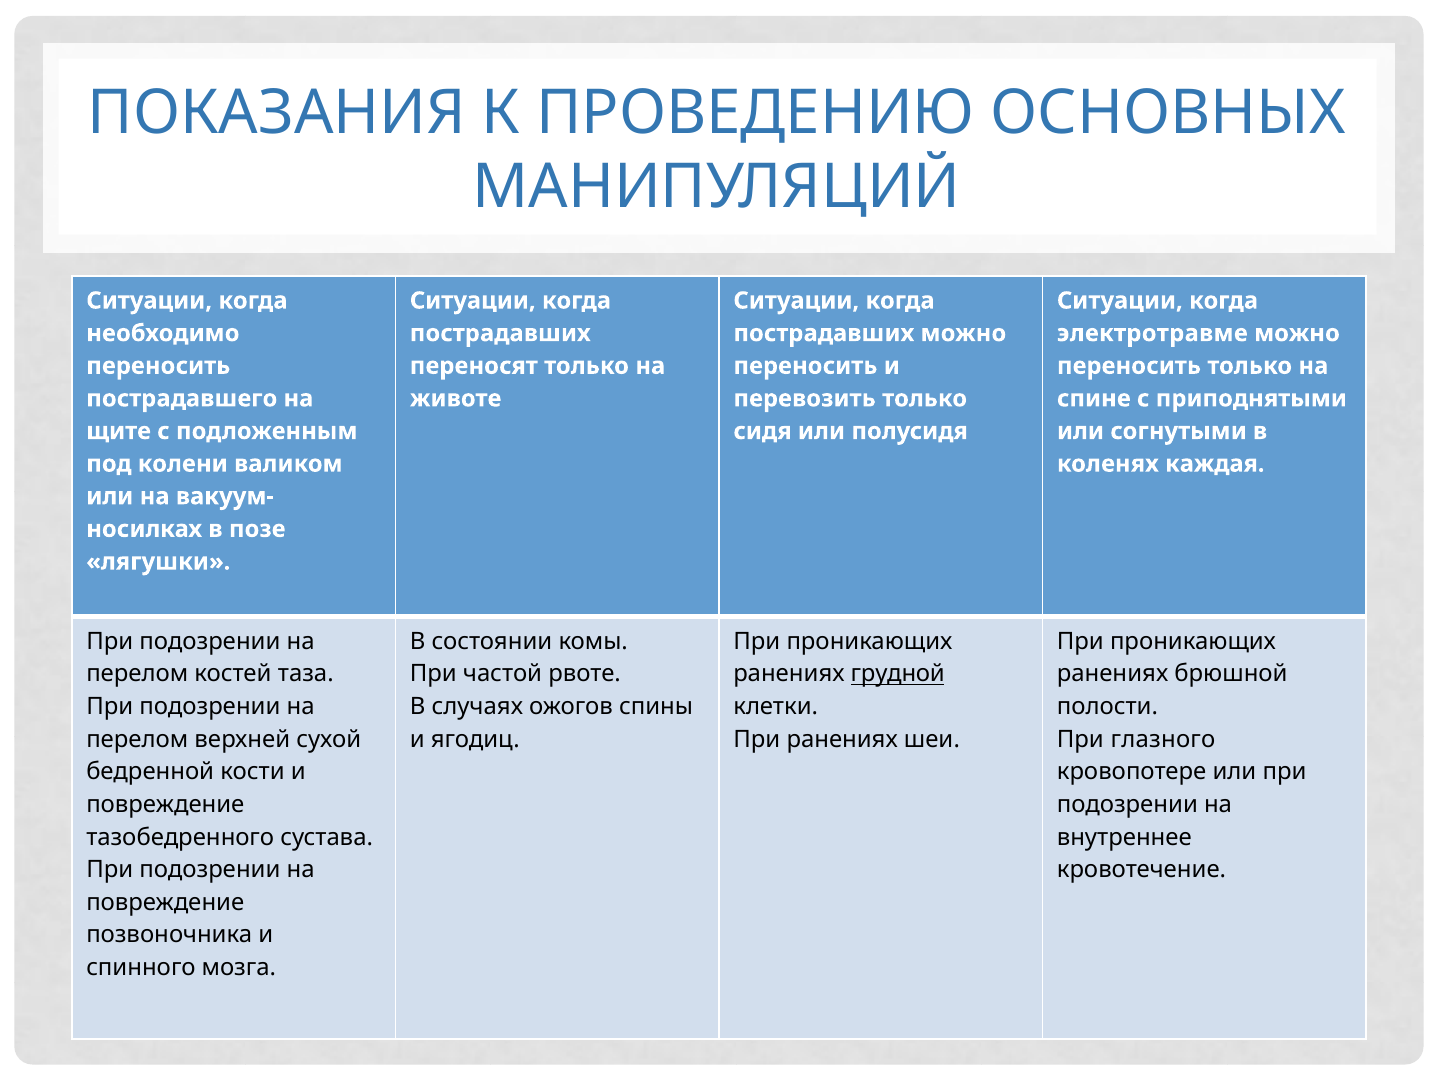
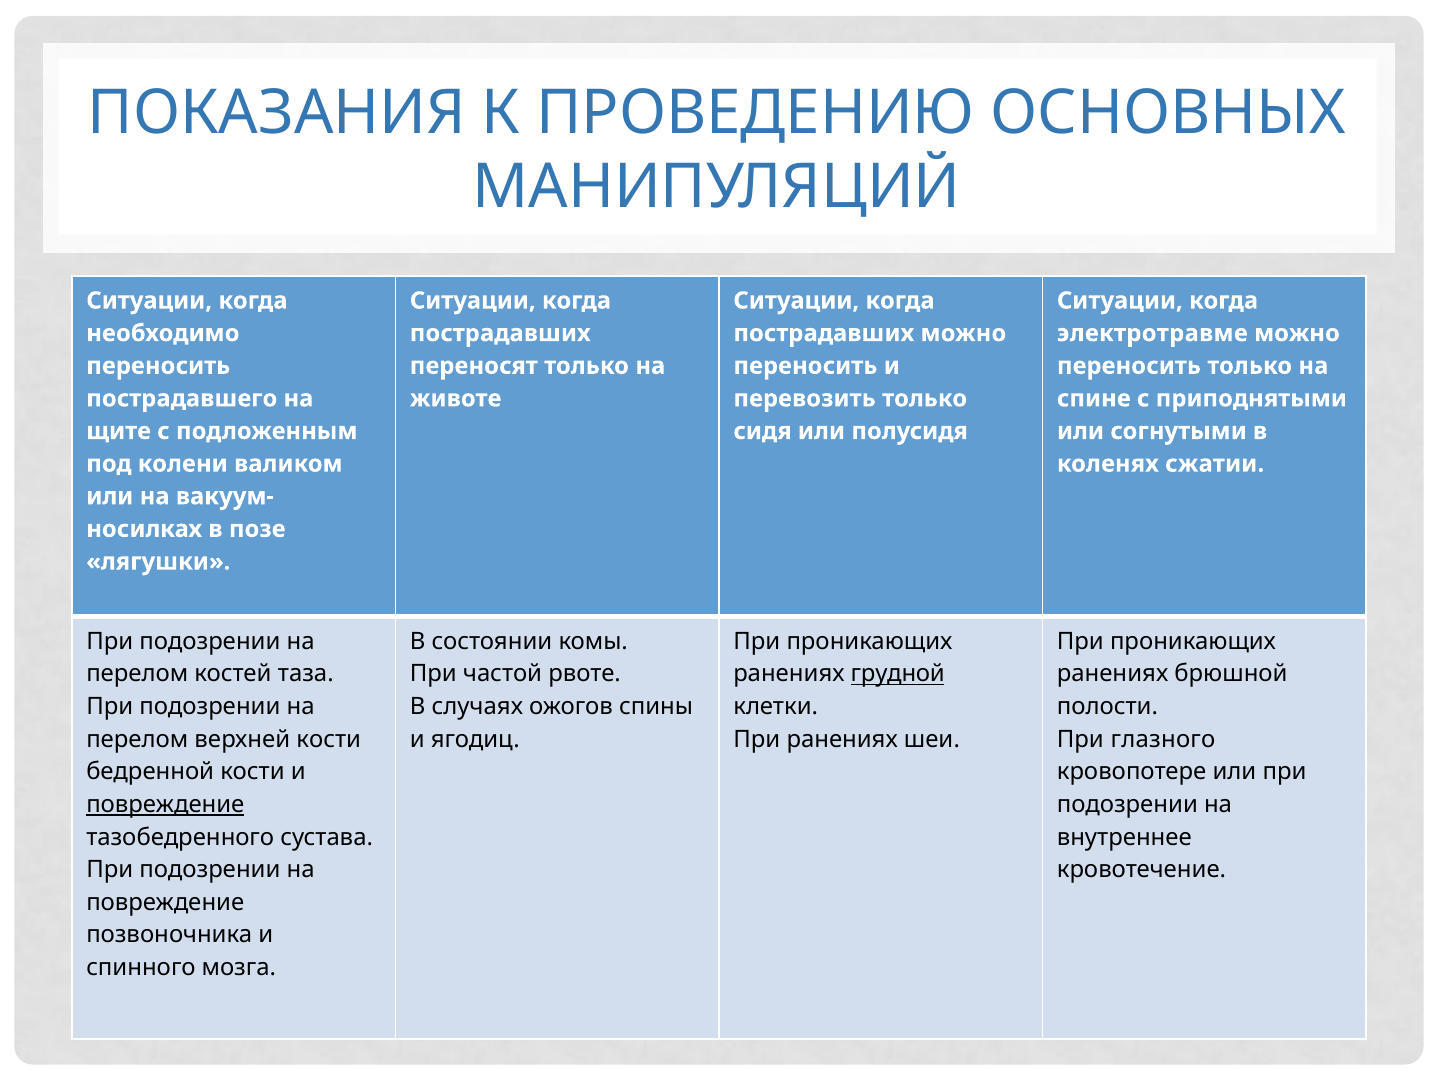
каждая: каждая -> сжатии
верхней сухой: сухой -> кости
повреждение at (165, 804) underline: none -> present
